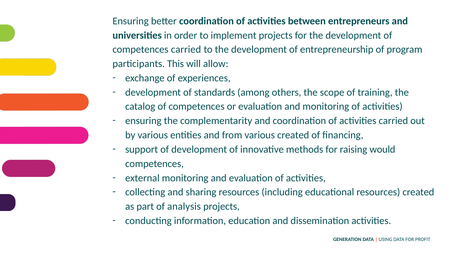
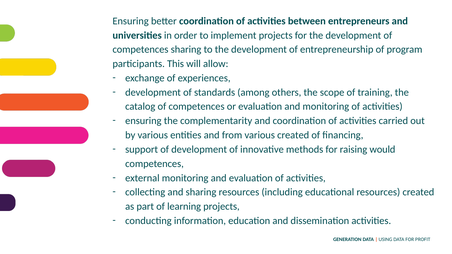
competences carried: carried -> sharing
analysis: analysis -> learning
